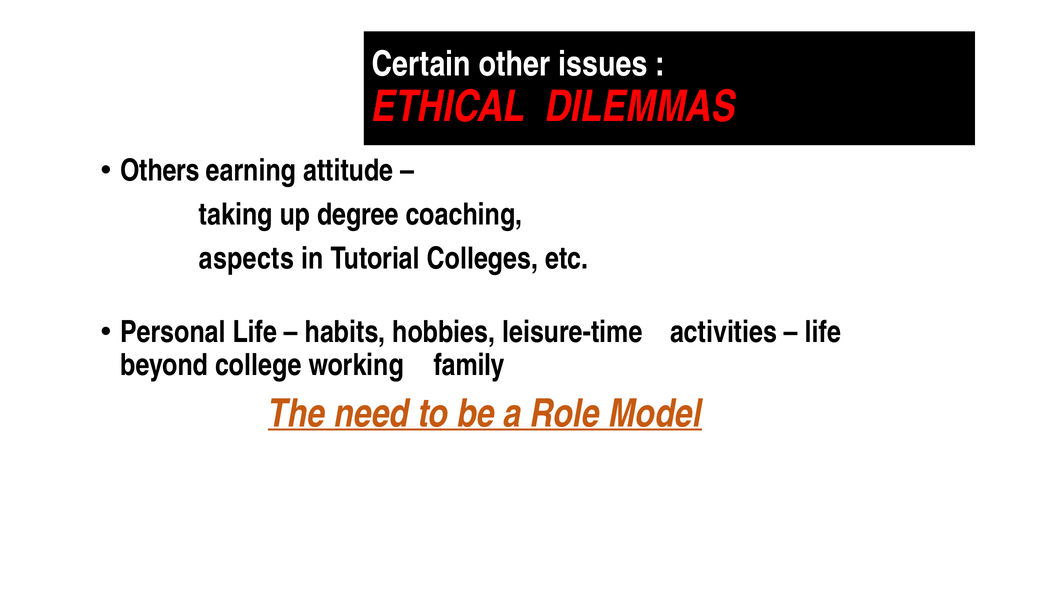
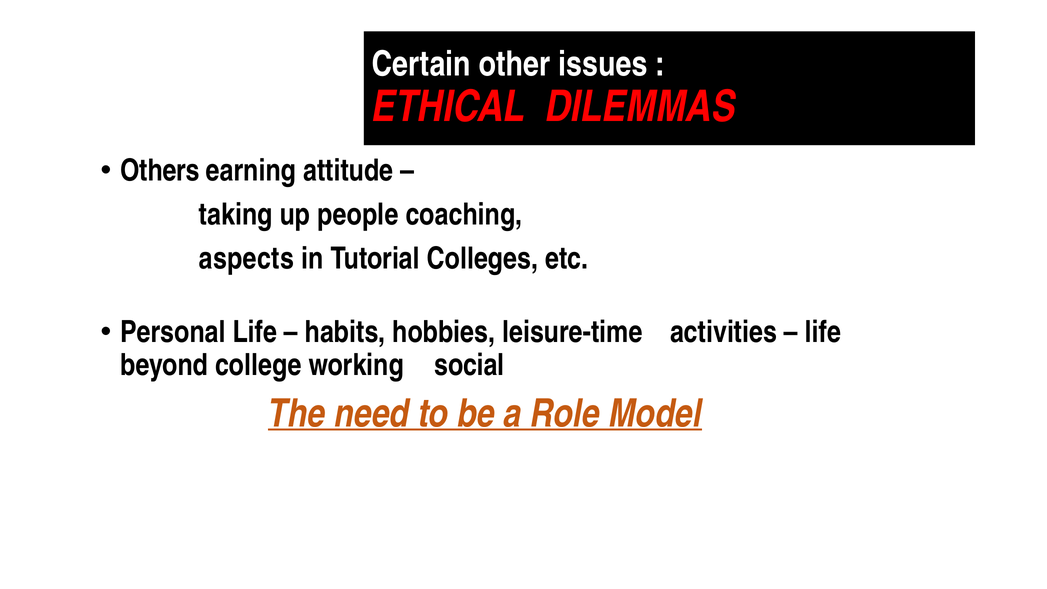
degree: degree -> people
family: family -> social
